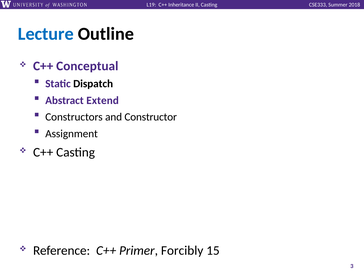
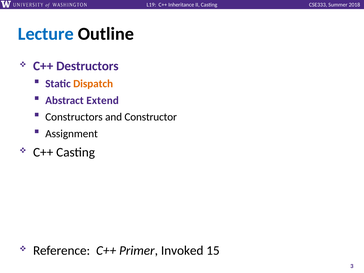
Conceptual: Conceptual -> Destructors
Dispatch colour: black -> orange
Forcibly: Forcibly -> Invoked
